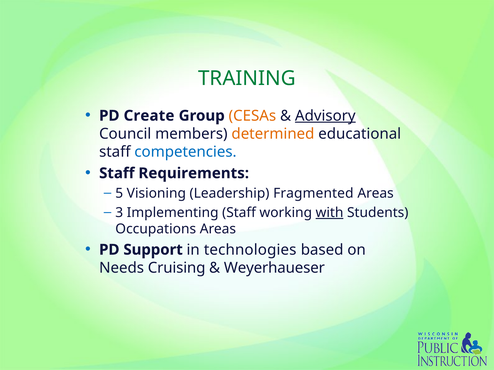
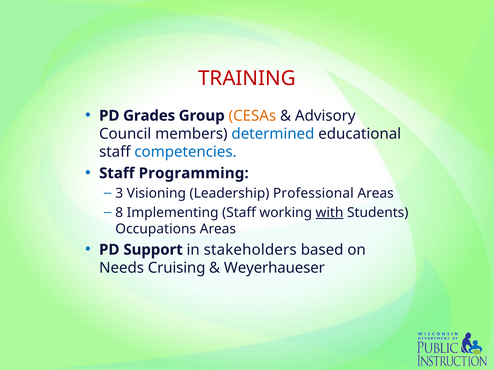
TRAINING colour: green -> red
Create: Create -> Grades
Advisory underline: present -> none
determined colour: orange -> blue
Requirements: Requirements -> Programming
5: 5 -> 3
Fragmented: Fragmented -> Professional
3: 3 -> 8
technologies: technologies -> stakeholders
